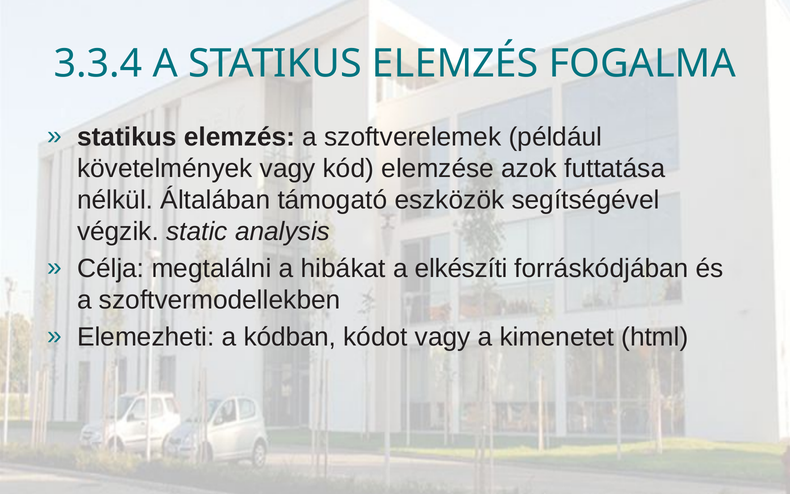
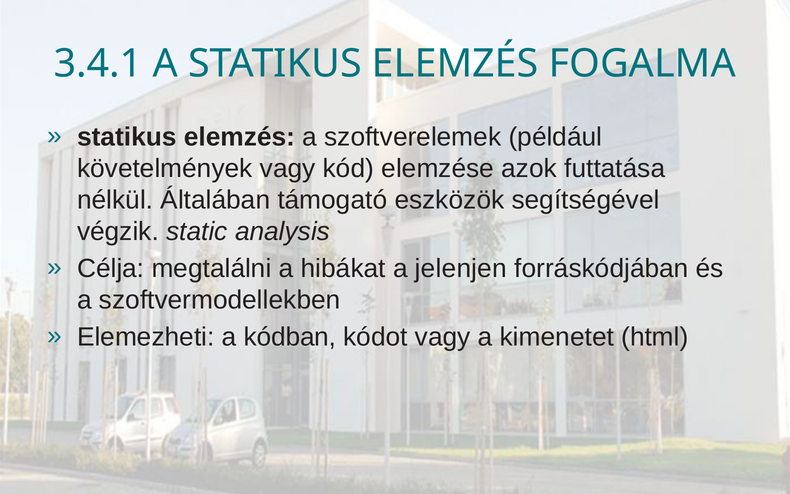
3.3.4: 3.3.4 -> 3.4.1
elkészíti: elkészíti -> jelenjen
